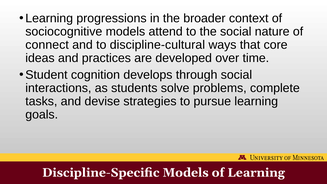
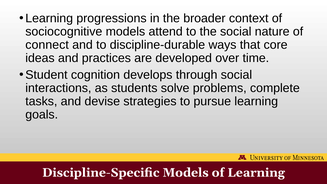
discipline-cultural: discipline-cultural -> discipline-durable
